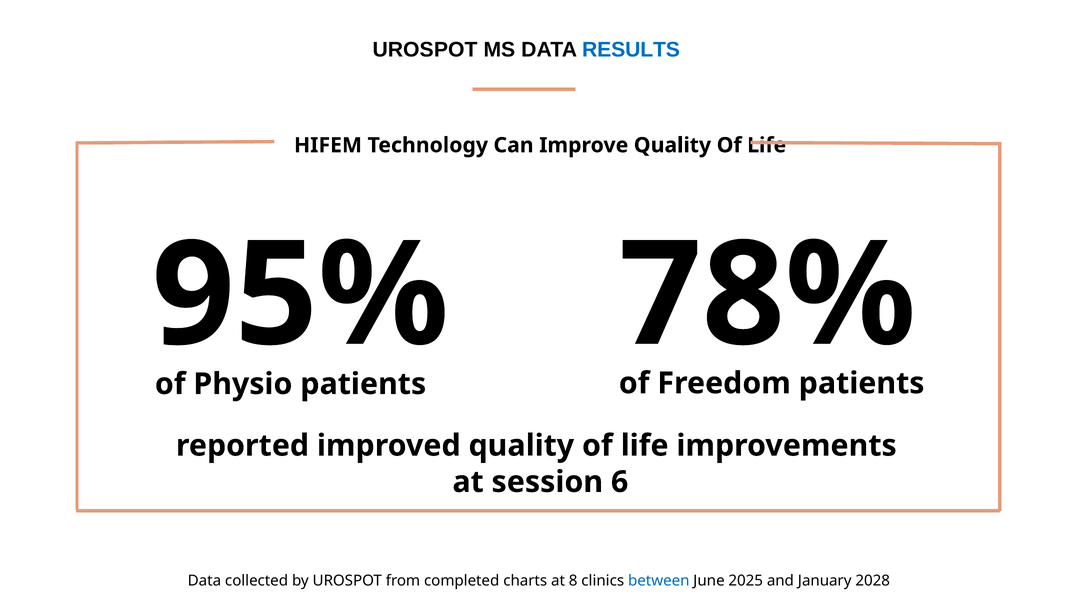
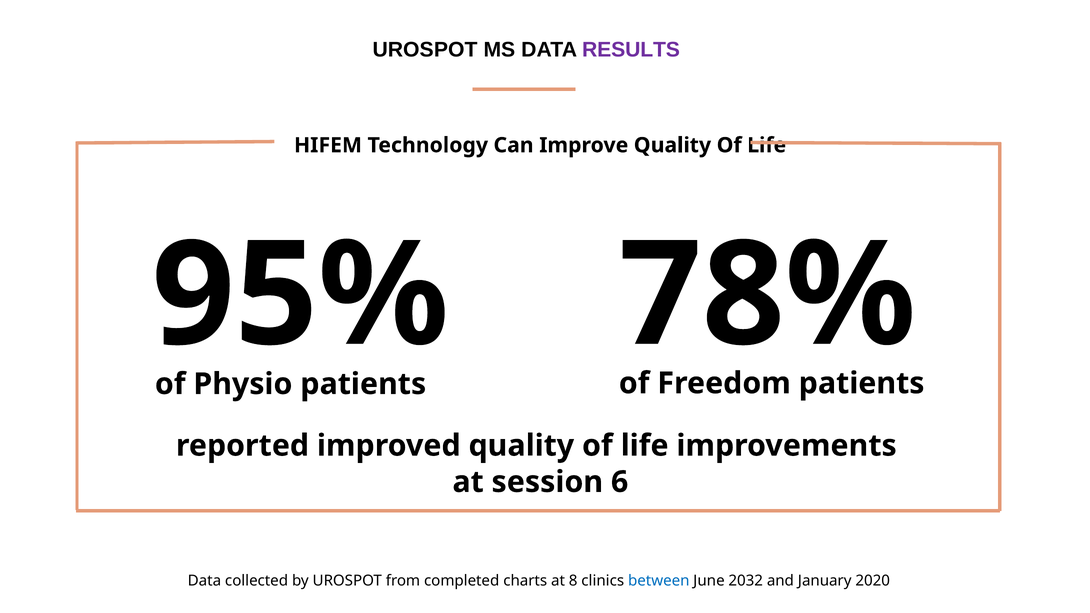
RESULTS colour: blue -> purple
2025: 2025 -> 2032
2028: 2028 -> 2020
